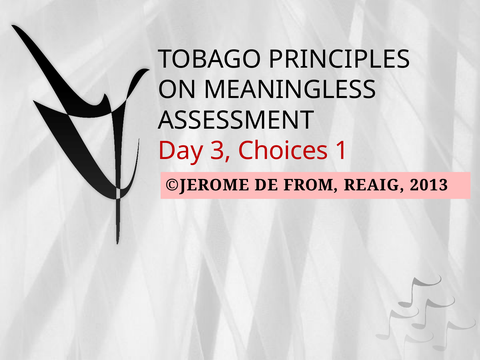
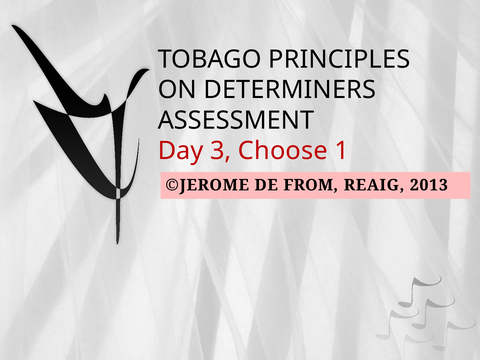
MEANINGLESS: MEANINGLESS -> DETERMINERS
Choices: Choices -> Choose
